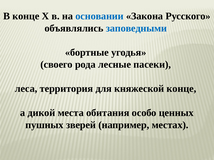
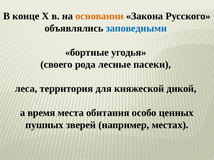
основании colour: blue -> orange
княжеской конце: конце -> дикой
дикой: дикой -> время
